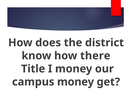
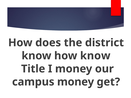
how there: there -> know
